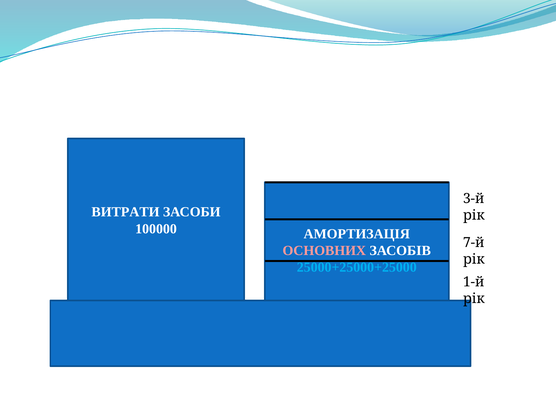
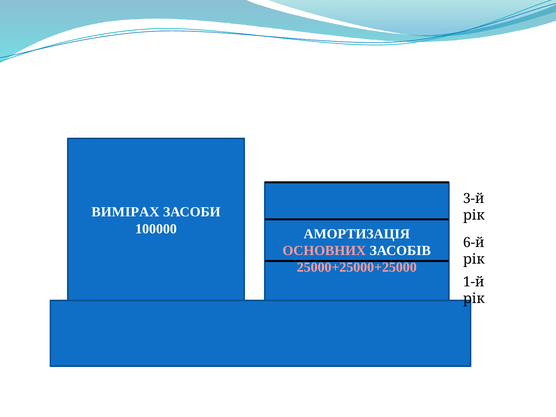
ВИТРАТИ: ВИТРАТИ -> ВИМІРАХ
7-й: 7-й -> 6-й
25000+25000+25000 colour: light blue -> pink
